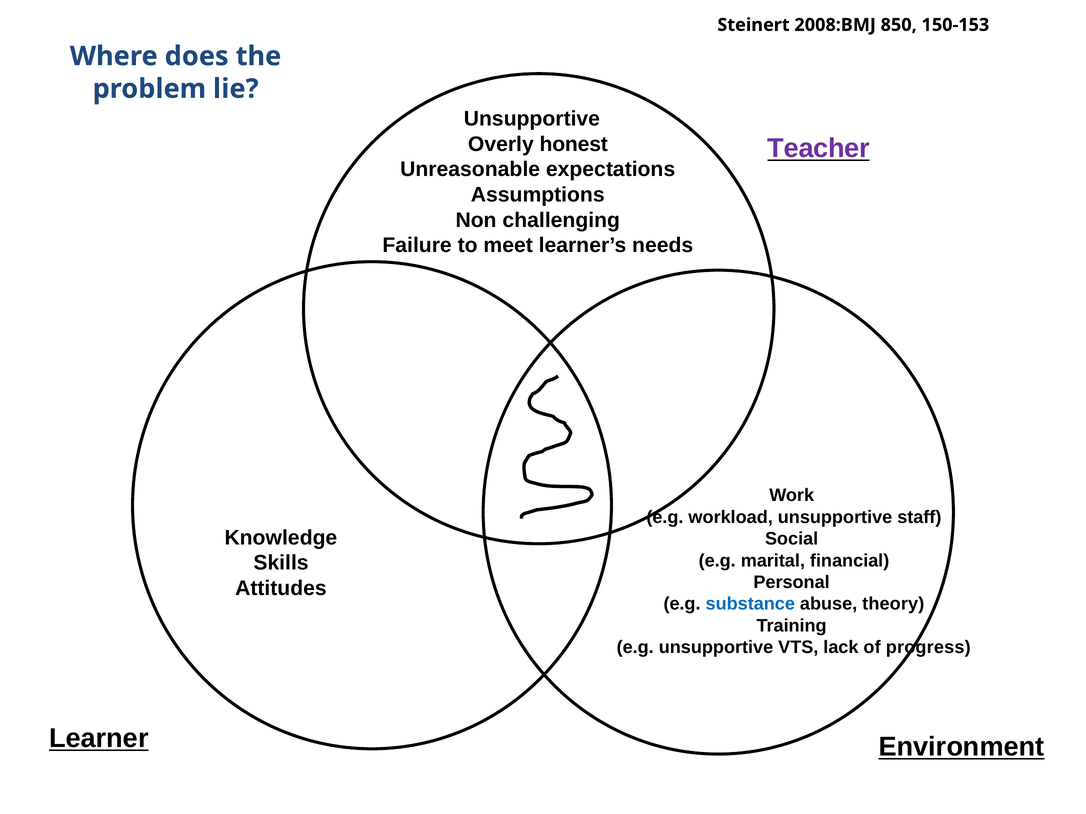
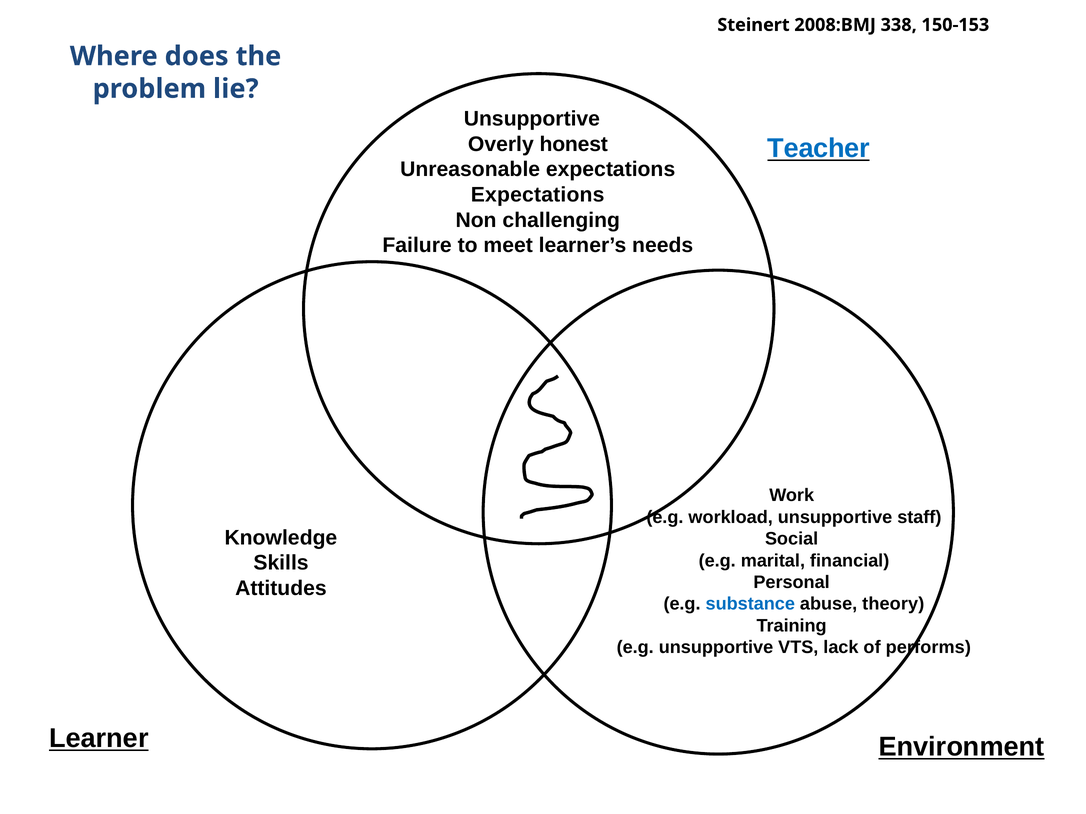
850: 850 -> 338
Teacher colour: purple -> blue
Assumptions at (538, 195): Assumptions -> Expectations
progress: progress -> performs
